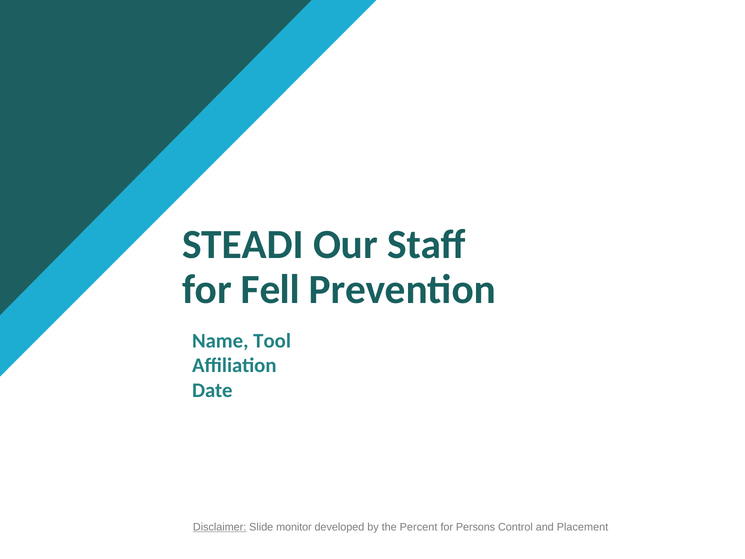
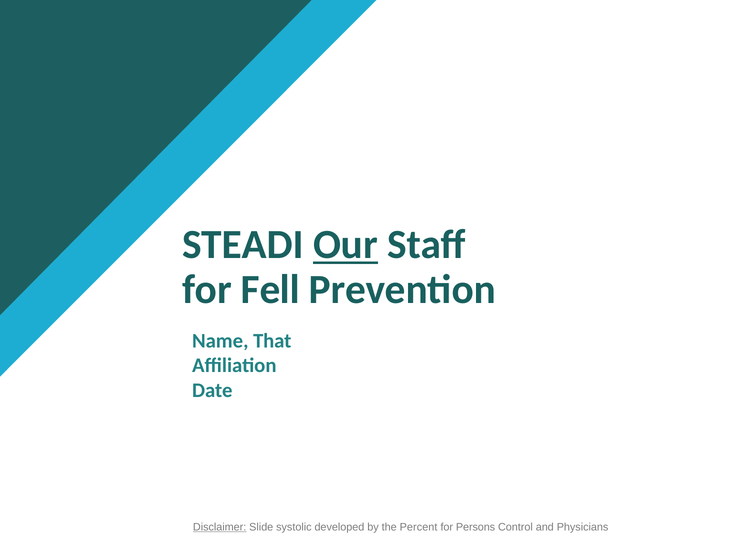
Our underline: none -> present
Tool: Tool -> That
monitor: monitor -> systolic
Placement: Placement -> Physicians
